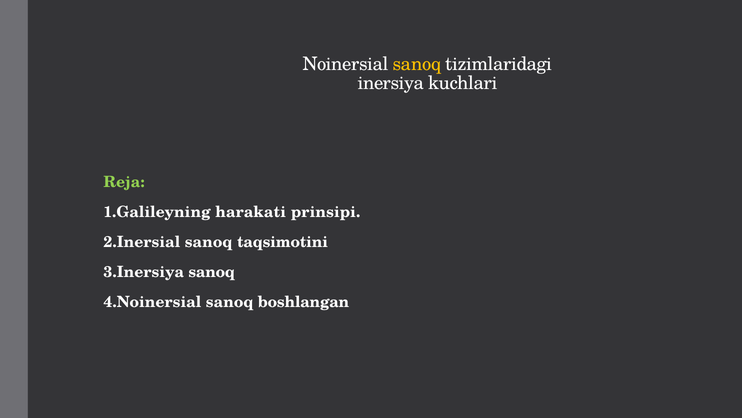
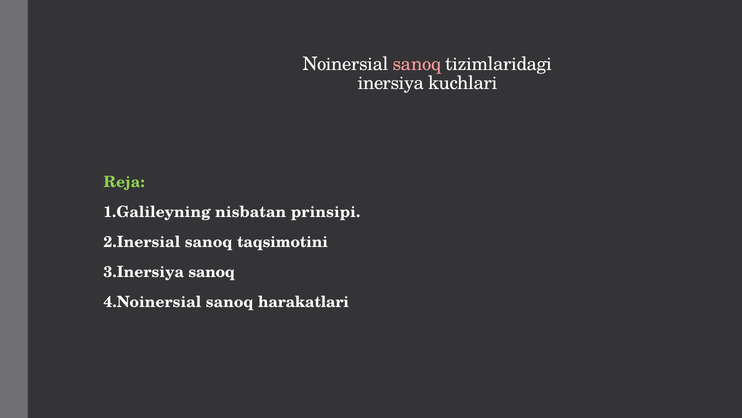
sanoq at (417, 64) colour: yellow -> pink
harakati: harakati -> nisbatan
boshlangan: boshlangan -> harakatlari
